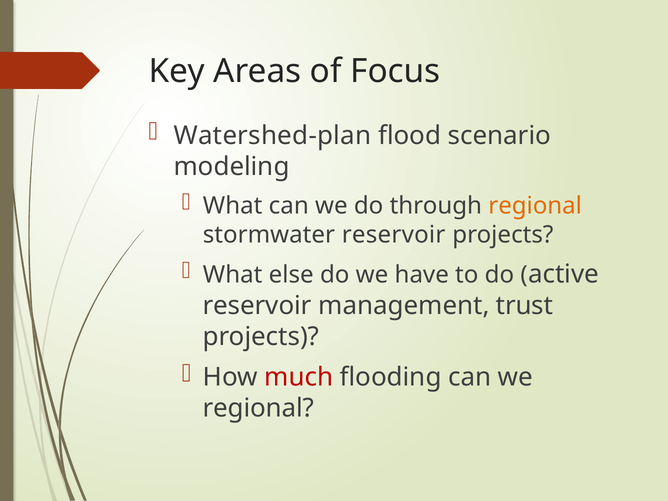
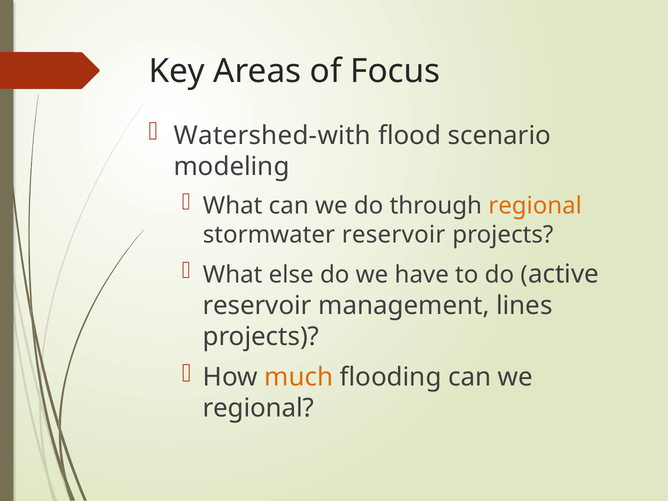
Watershed-plan: Watershed-plan -> Watershed-with
trust: trust -> lines
much colour: red -> orange
